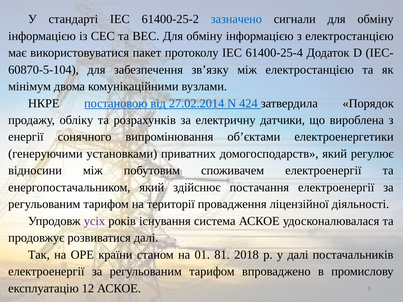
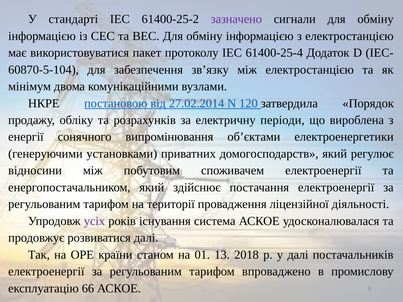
зазначено colour: blue -> purple
424: 424 -> 120
датчики: датчики -> періоди
81: 81 -> 13
12: 12 -> 66
